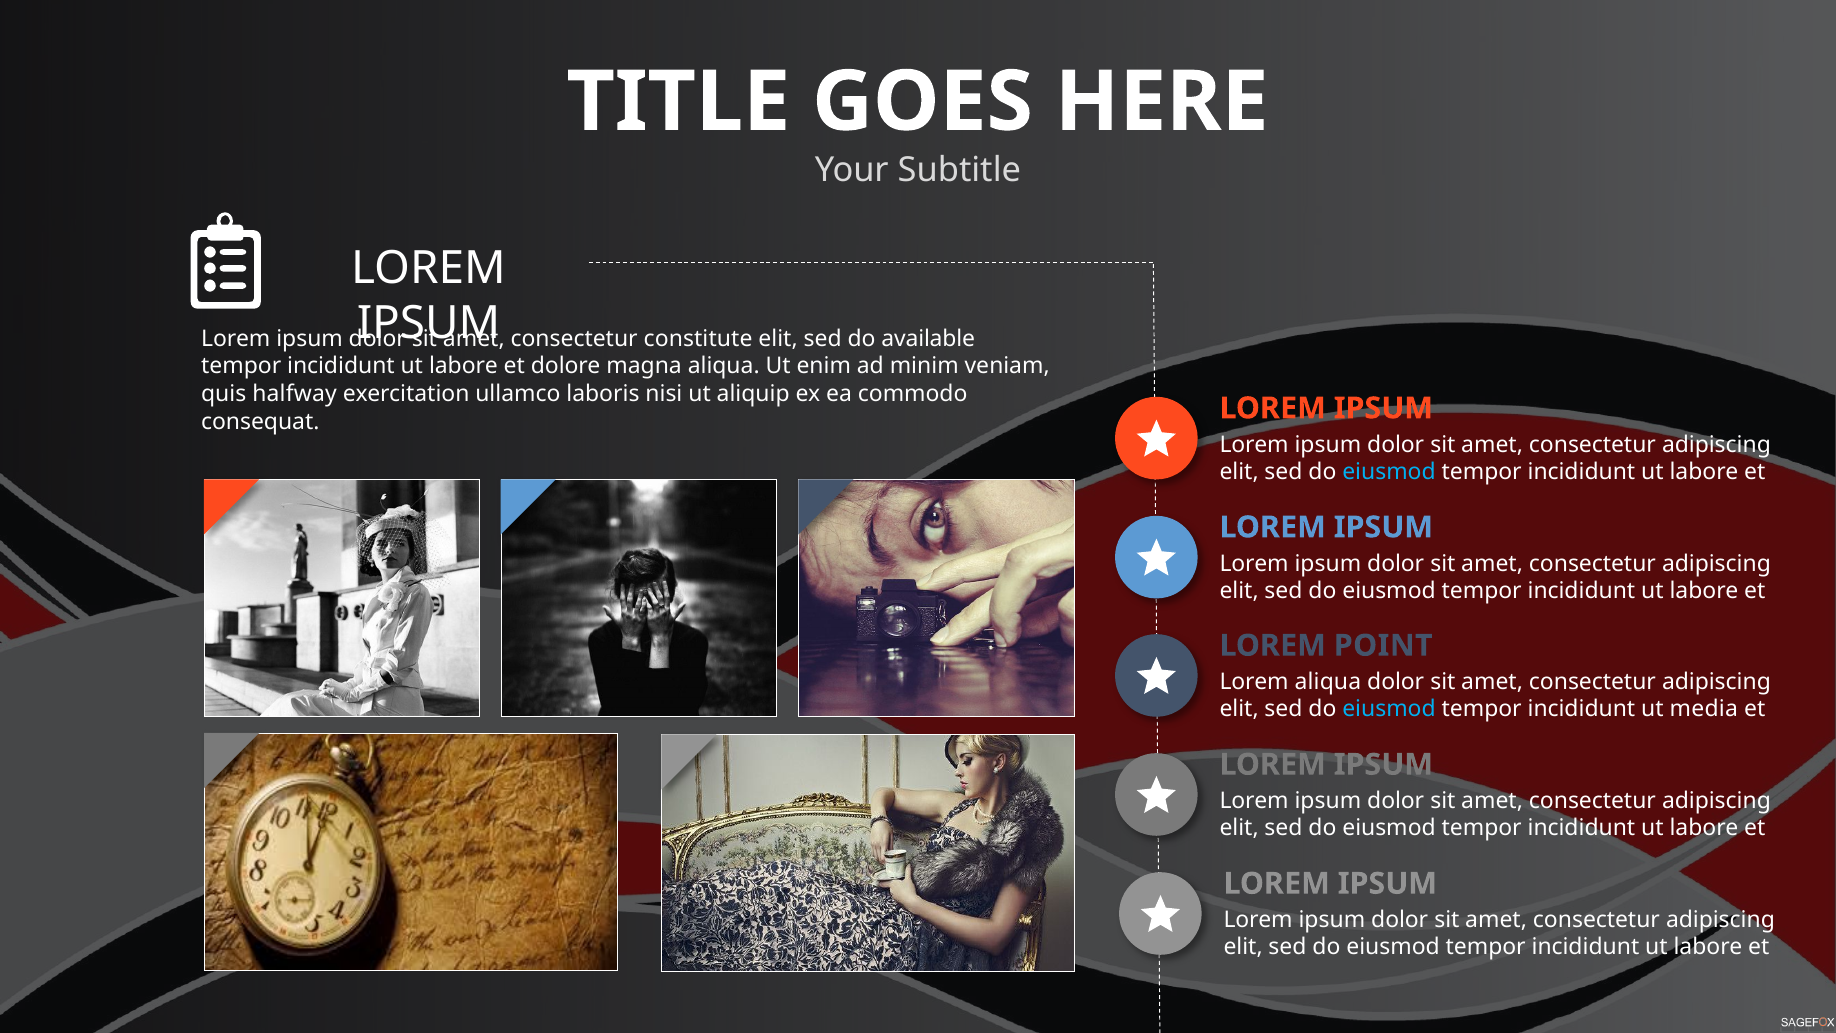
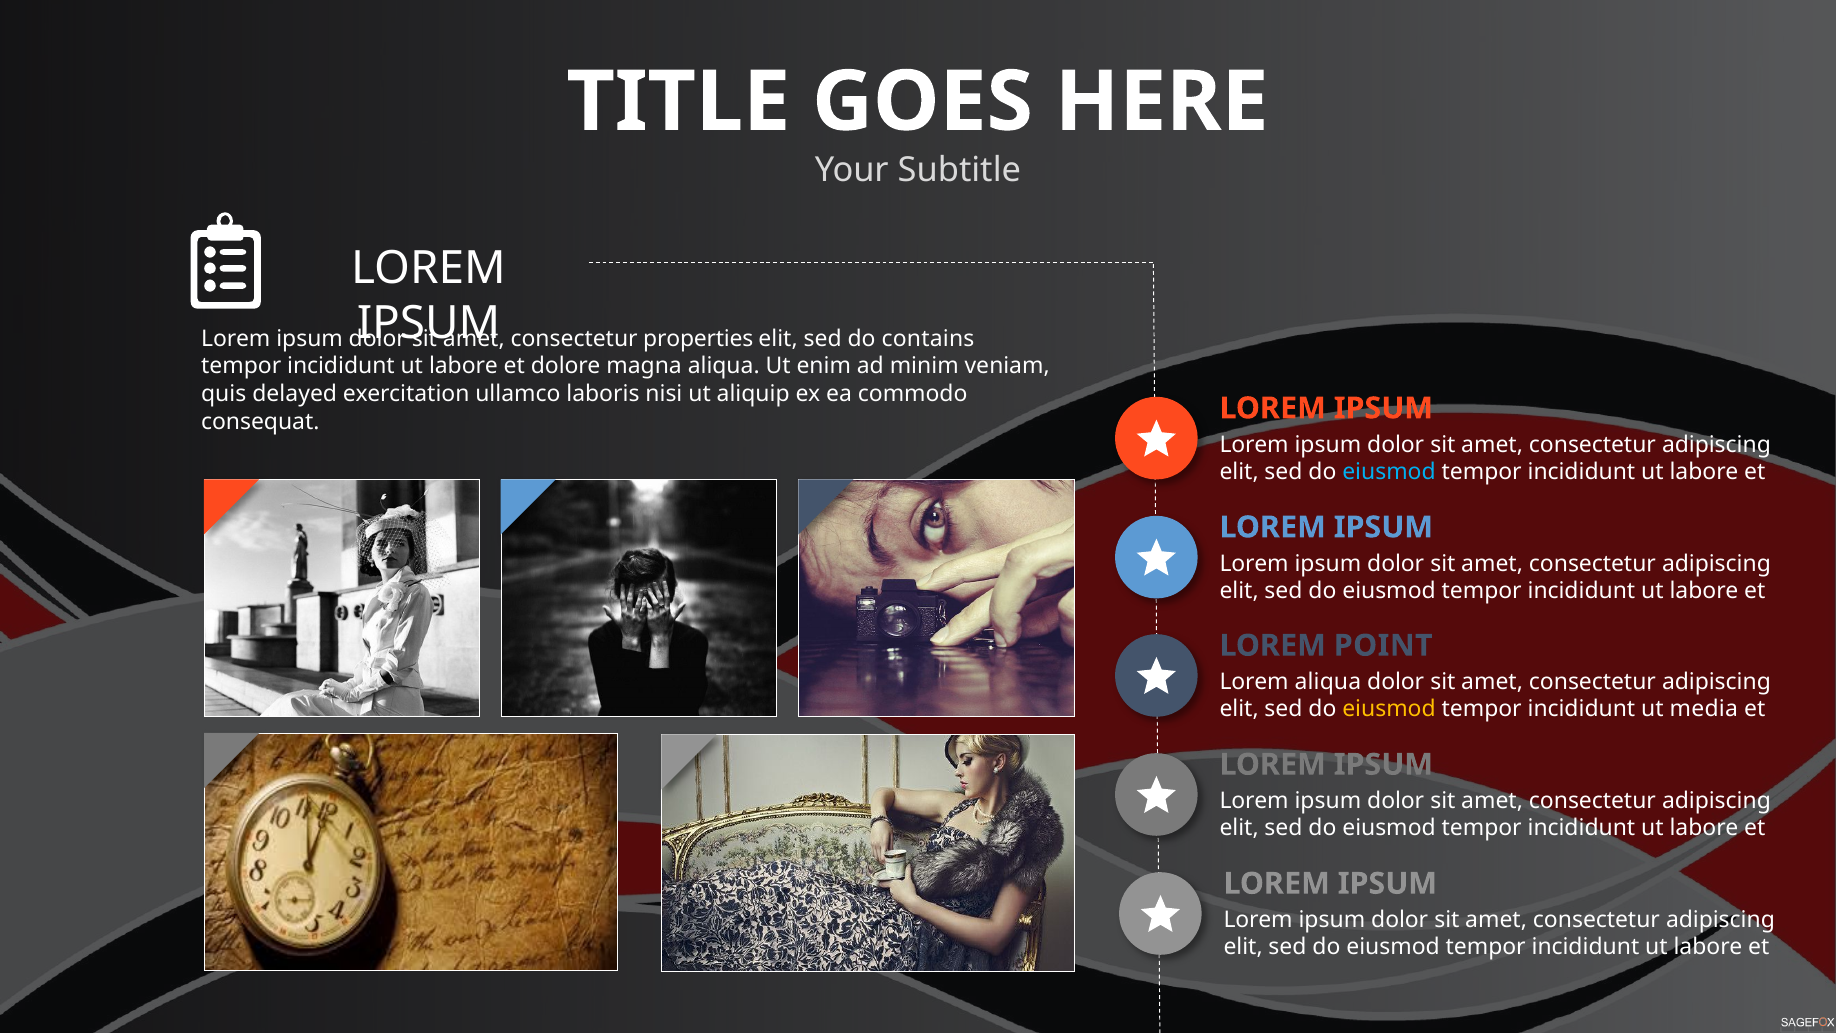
constitute: constitute -> properties
available: available -> contains
halfway: halfway -> delayed
eiusmod at (1389, 709) colour: light blue -> yellow
